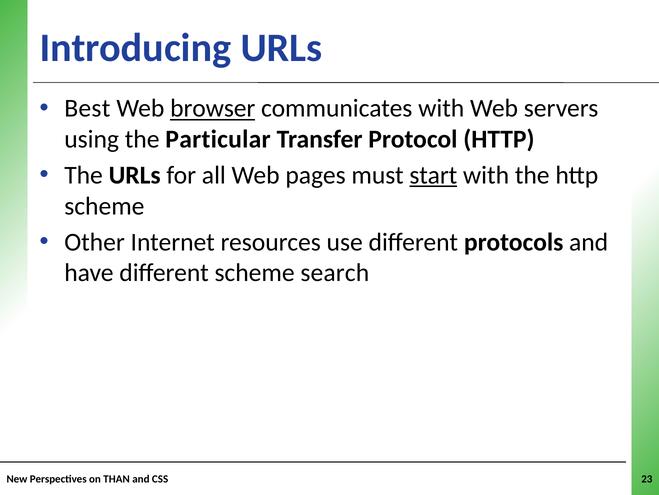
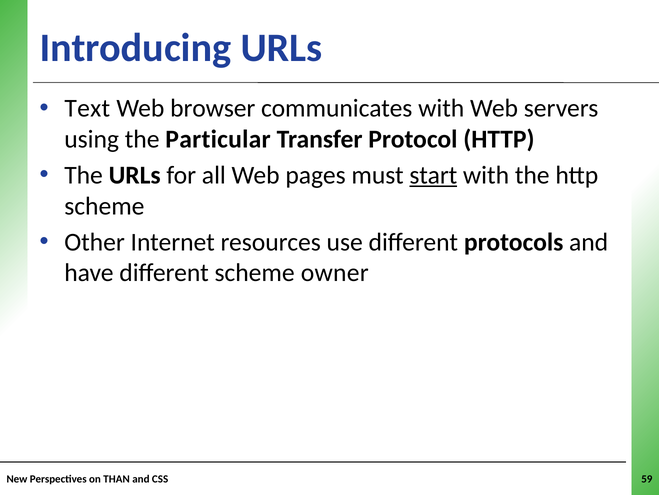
Best: Best -> Text
browser underline: present -> none
search: search -> owner
23: 23 -> 59
